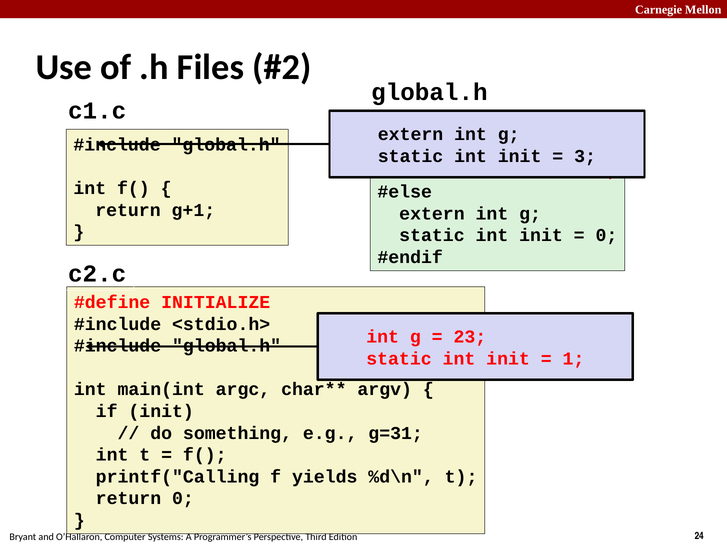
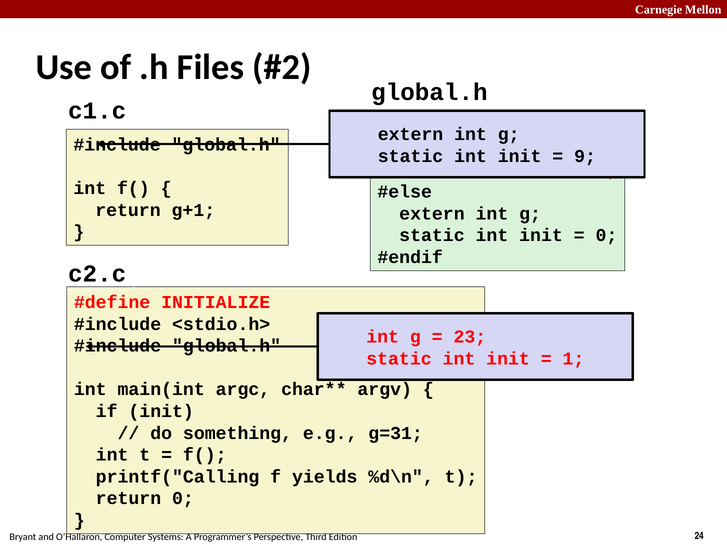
3: 3 -> 9
